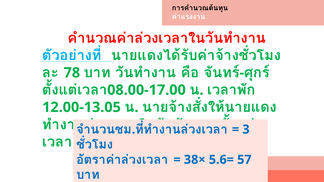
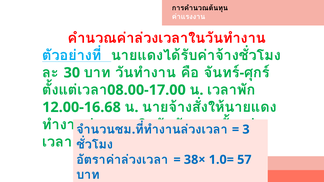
78: 78 -> 30
12.00-13.05: 12.00-13.05 -> 12.00-16.68
5.6=: 5.6= -> 1.0=
